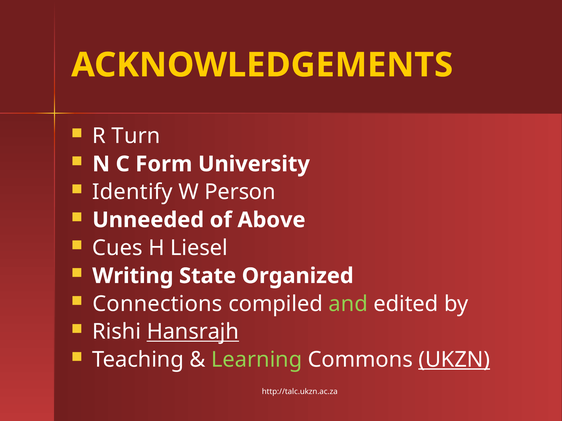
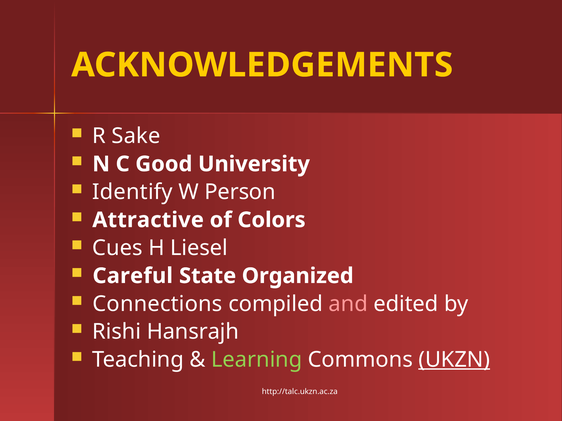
Turn: Turn -> Sake
Form: Form -> Good
Unneeded: Unneeded -> Attractive
Above: Above -> Colors
Writing: Writing -> Careful
and colour: light green -> pink
Hansrajh underline: present -> none
